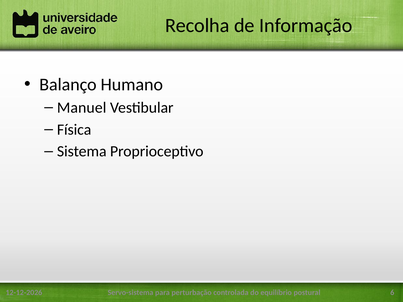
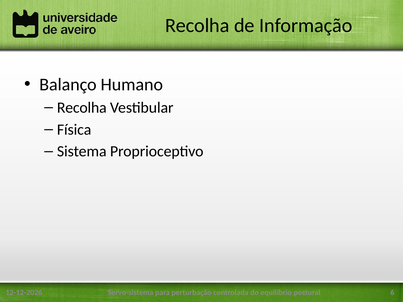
Manuel at (82, 108): Manuel -> Recolha
